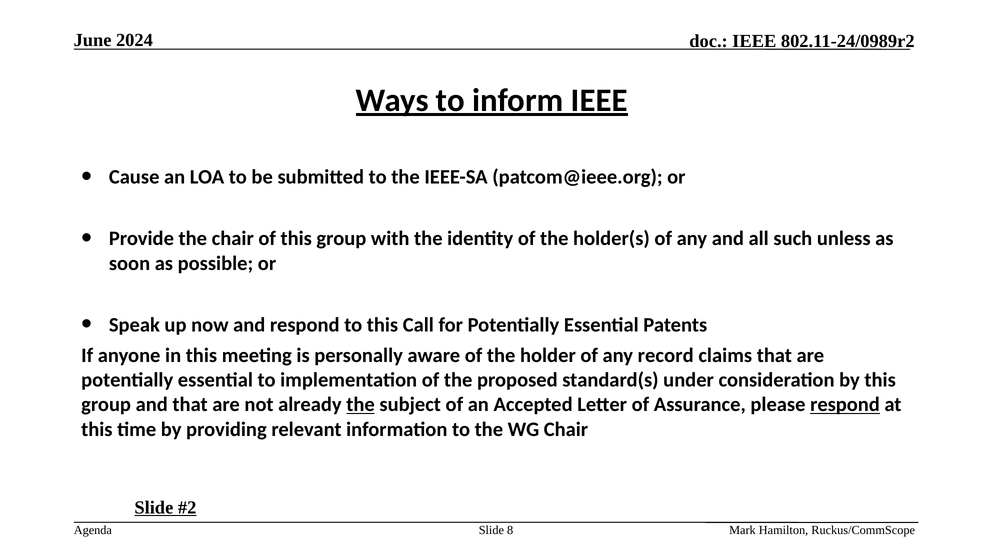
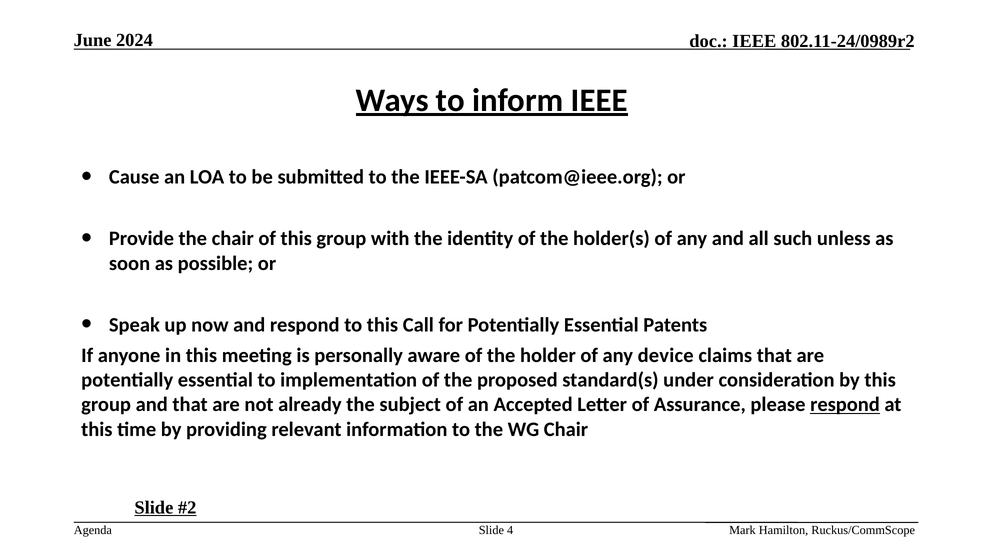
record: record -> device
the at (361, 405) underline: present -> none
8: 8 -> 4
